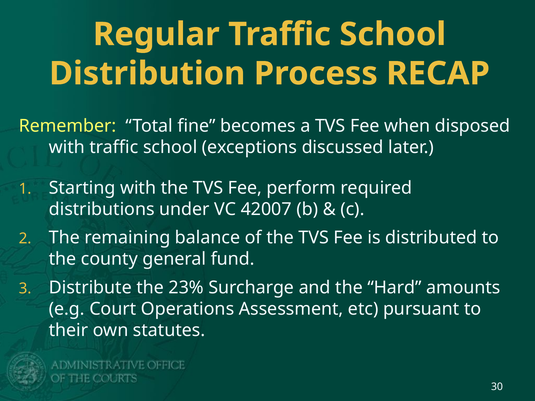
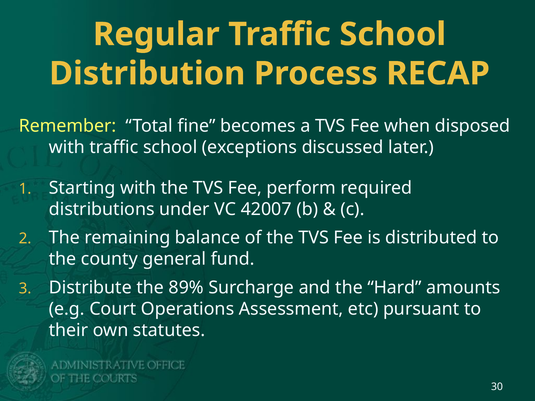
23%: 23% -> 89%
